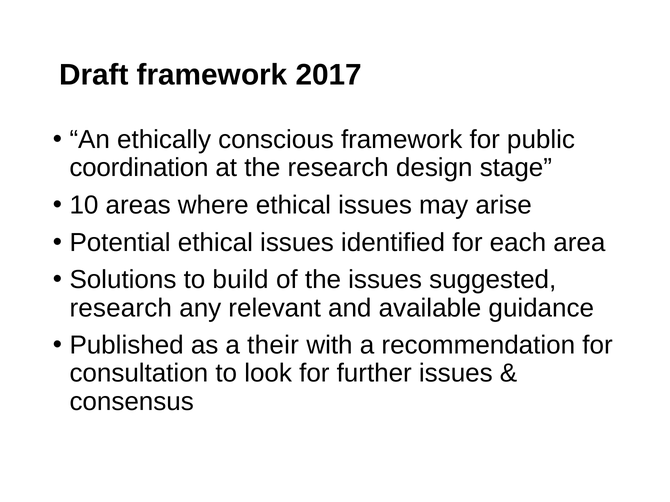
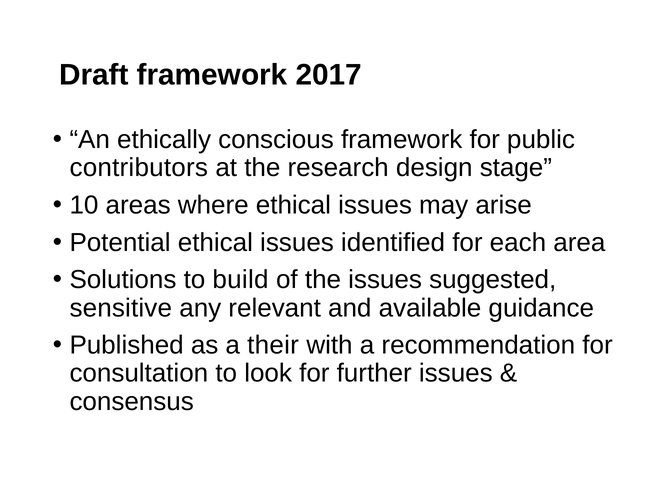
coordination: coordination -> contributors
research at (121, 308): research -> sensitive
